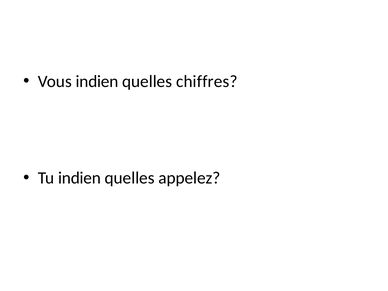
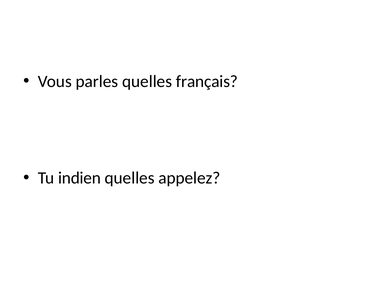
Vous indien: indien -> parles
chiffres: chiffres -> français
